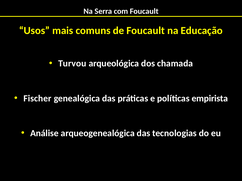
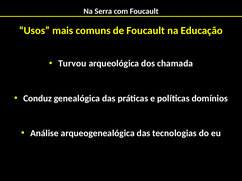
Fischer: Fischer -> Conduz
empirista: empirista -> domínios
